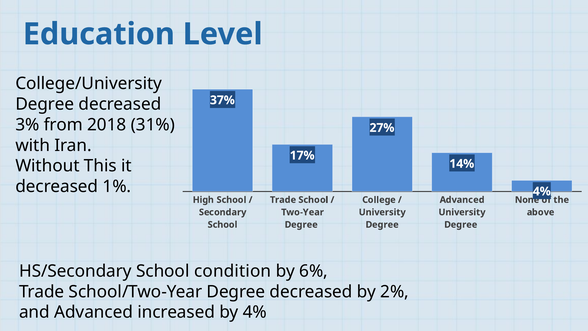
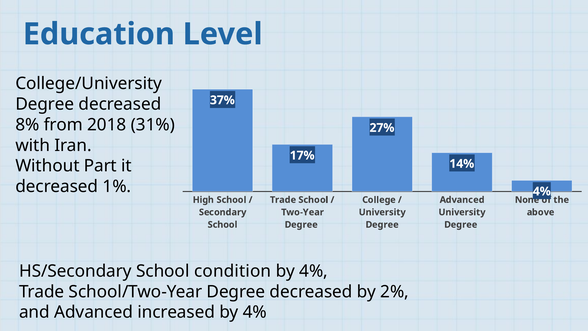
3%: 3% -> 8%
This: This -> Part
6% at (314, 271): 6% -> 4%
